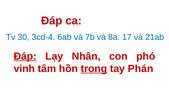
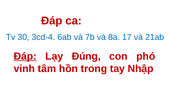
Nhân: Nhân -> Đúng
trong underline: present -> none
Phán: Phán -> Nhập
